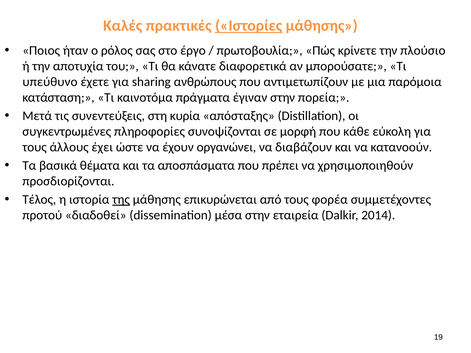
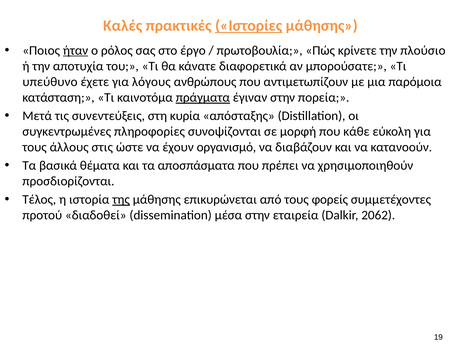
ήταν underline: none -> present
sharing: sharing -> λόγους
πράγματα underline: none -> present
έχει: έχει -> στις
οργανώνει: οργανώνει -> οργανισμό
φορέα: φορέα -> φορείς
2014: 2014 -> 2062
